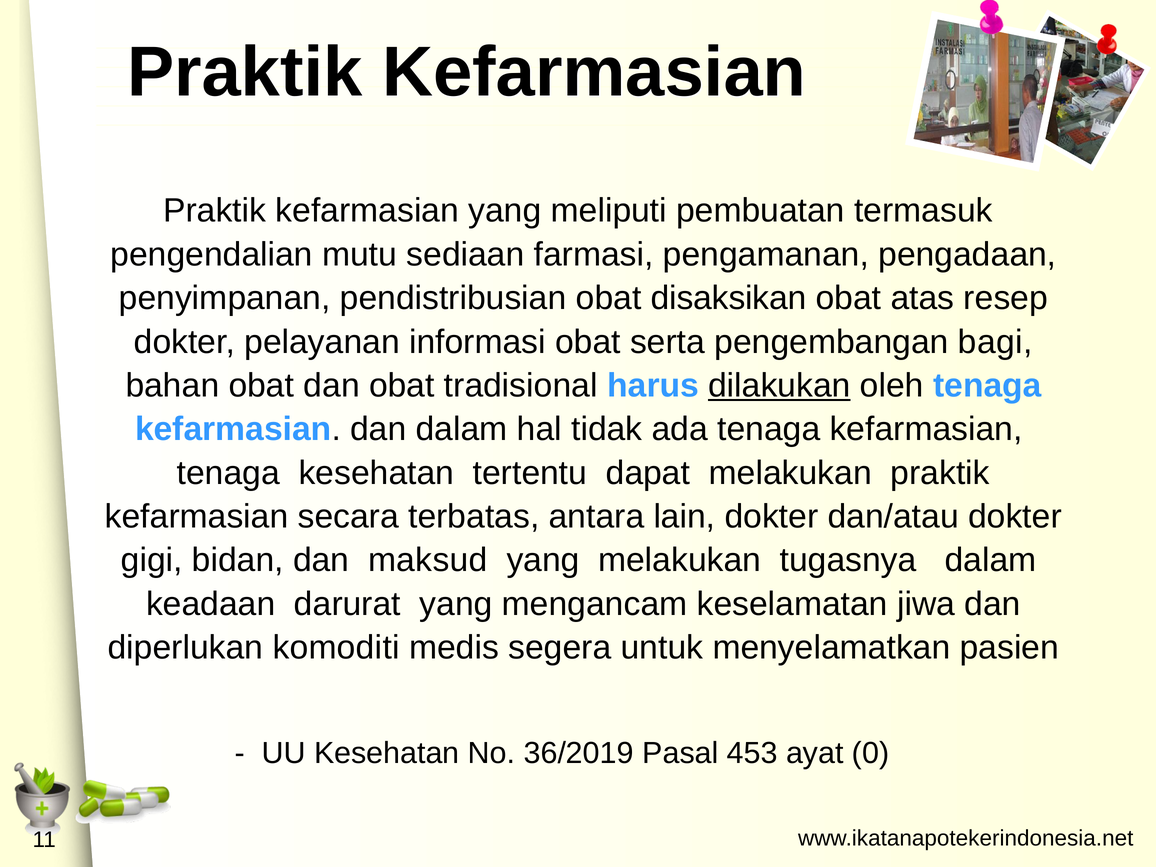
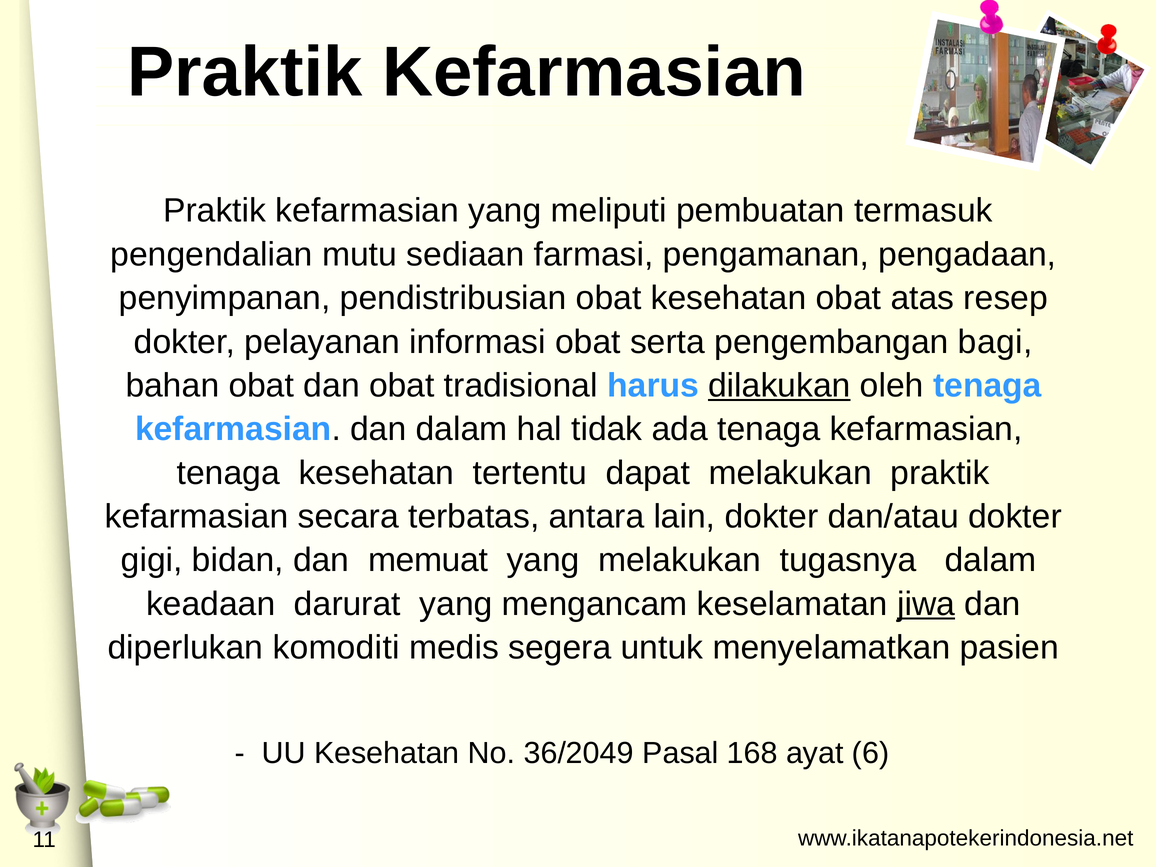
obat disaksikan: disaksikan -> kesehatan
maksud: maksud -> memuat
jiwa underline: none -> present
36/2019: 36/2019 -> 36/2049
453: 453 -> 168
0: 0 -> 6
